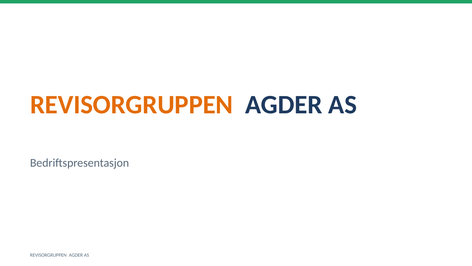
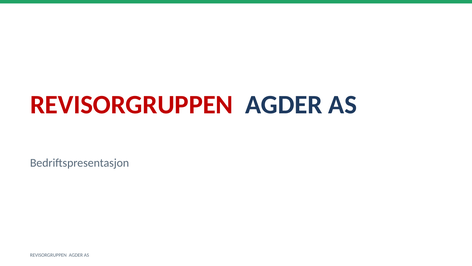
REVISORGRUPPEN at (132, 105) colour: orange -> red
